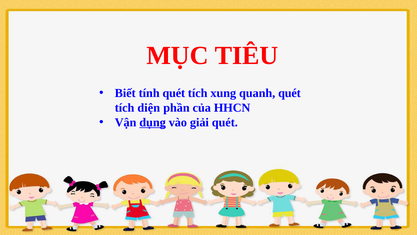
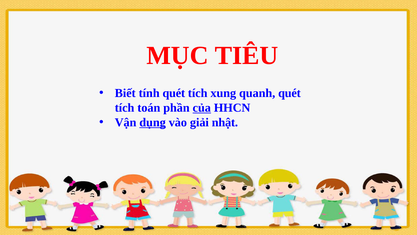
diện: diện -> toán
của underline: none -> present
giải quét: quét -> nhật
